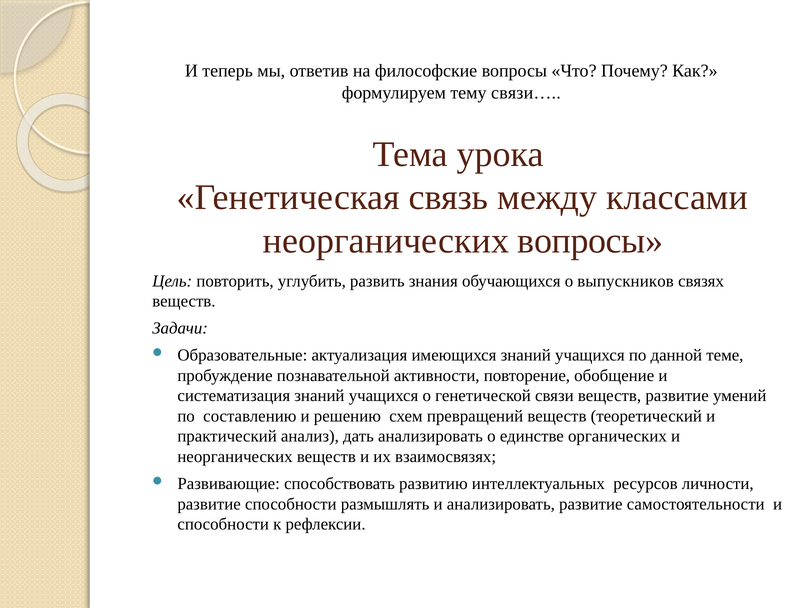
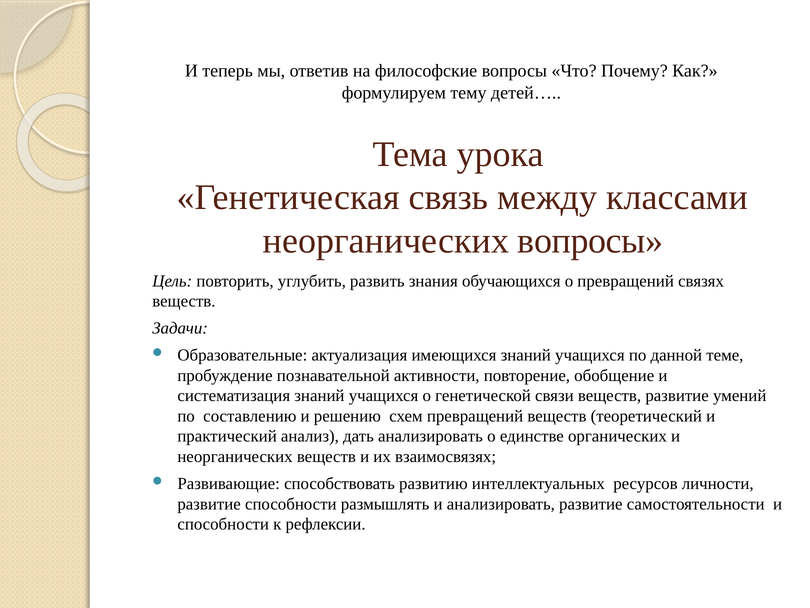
связи…: связи… -> детей…
о выпускников: выпускников -> превращений
